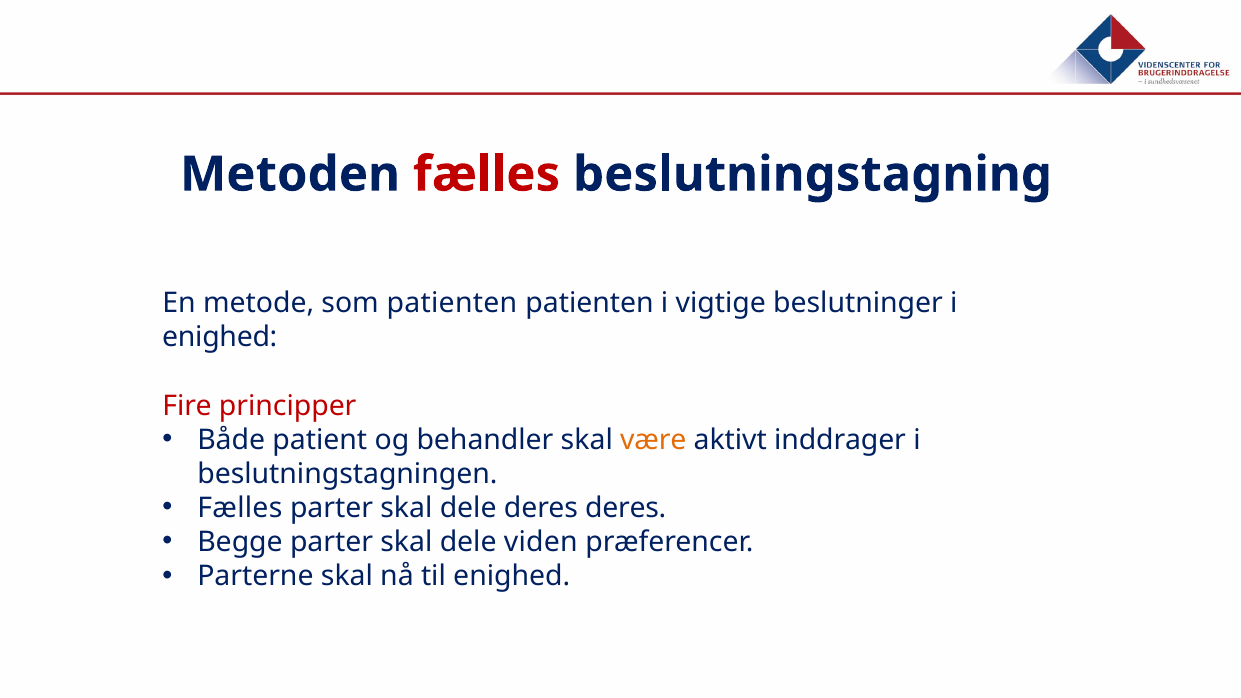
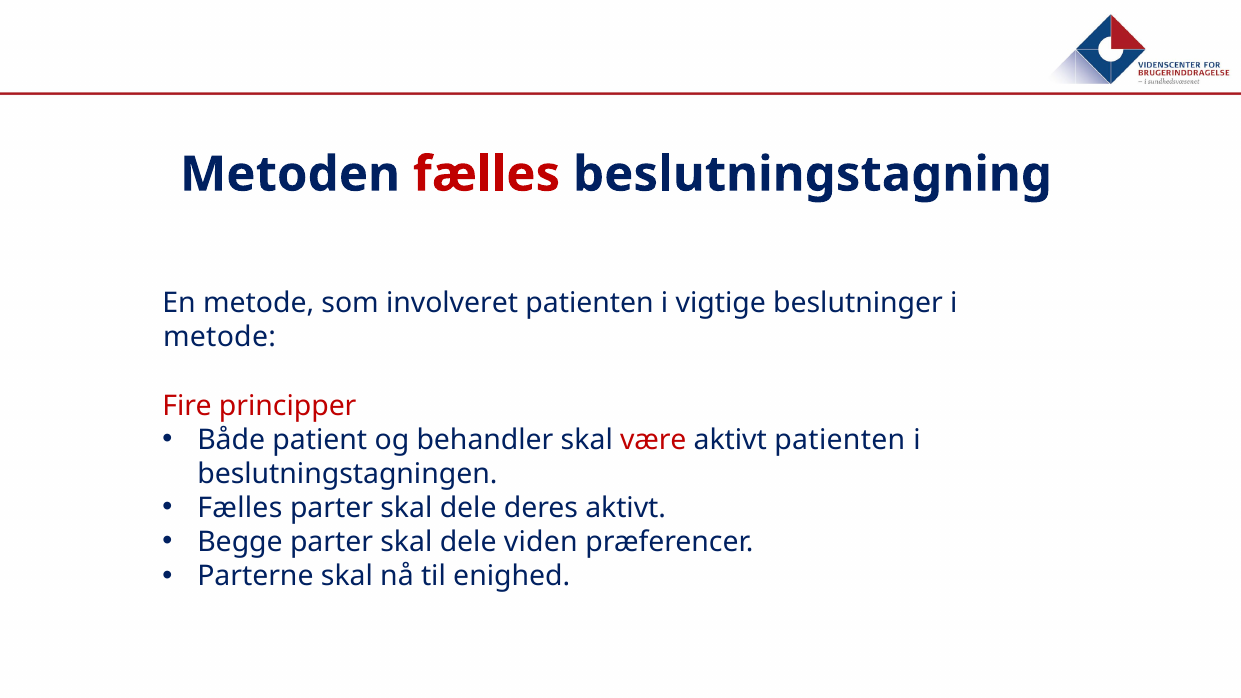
som patienten: patienten -> involveret
enighed at (220, 337): enighed -> metode
være colour: orange -> red
aktivt inddrager: inddrager -> patienten
deres deres: deres -> aktivt
